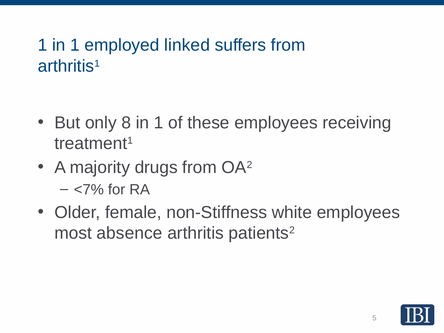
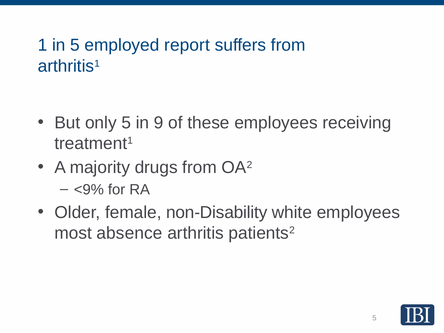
1 in 1: 1 -> 5
linked: linked -> report
only 8: 8 -> 5
1 at (159, 123): 1 -> 9
<7%: <7% -> <9%
non-Stiffness: non-Stiffness -> non-Disability
